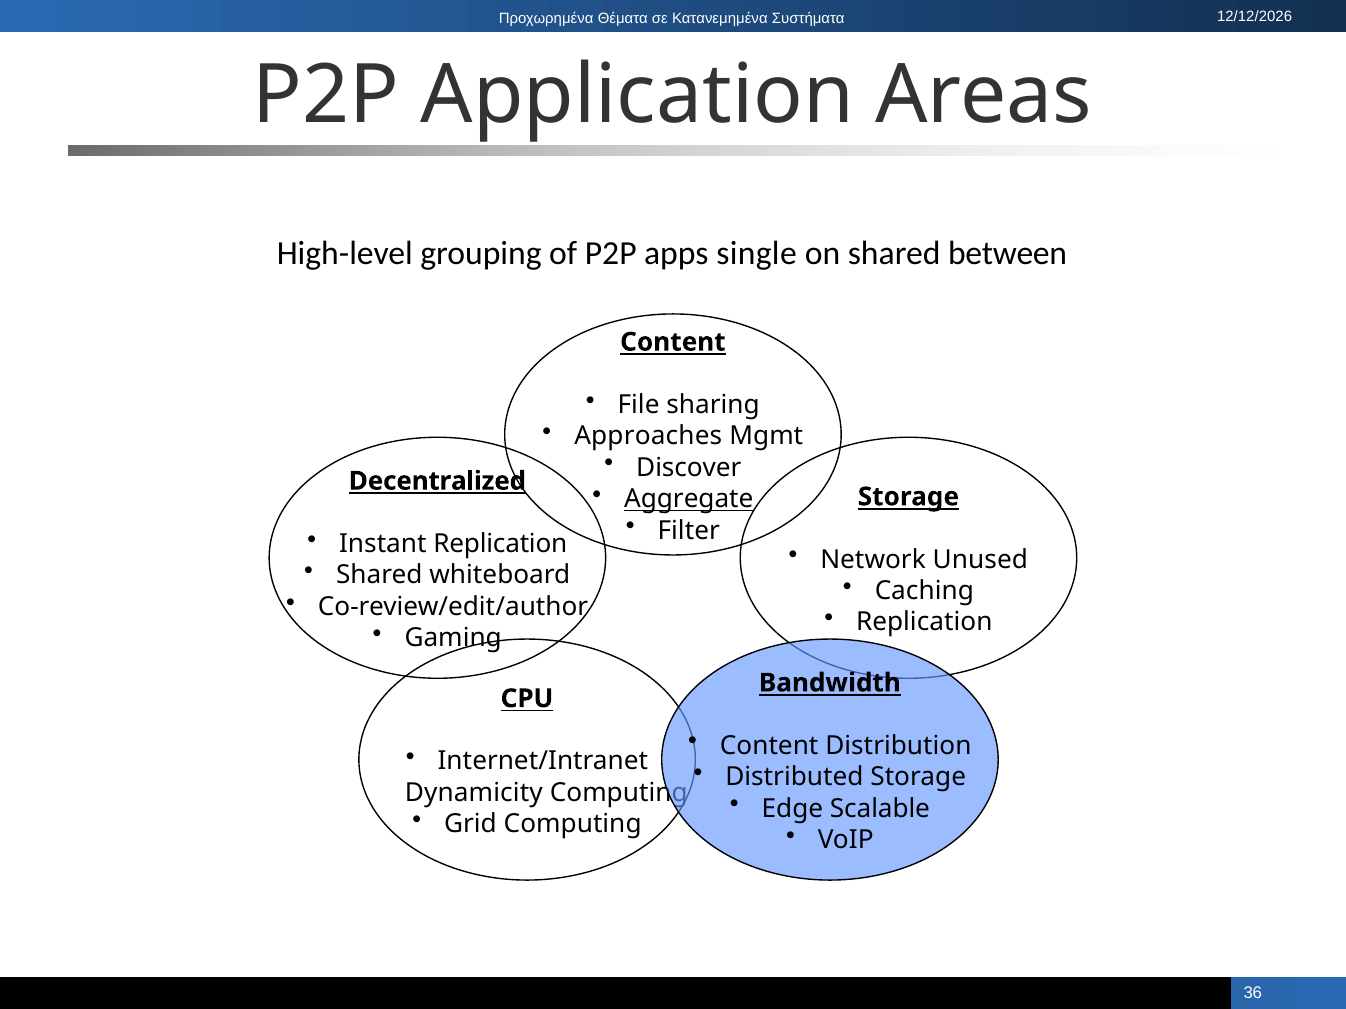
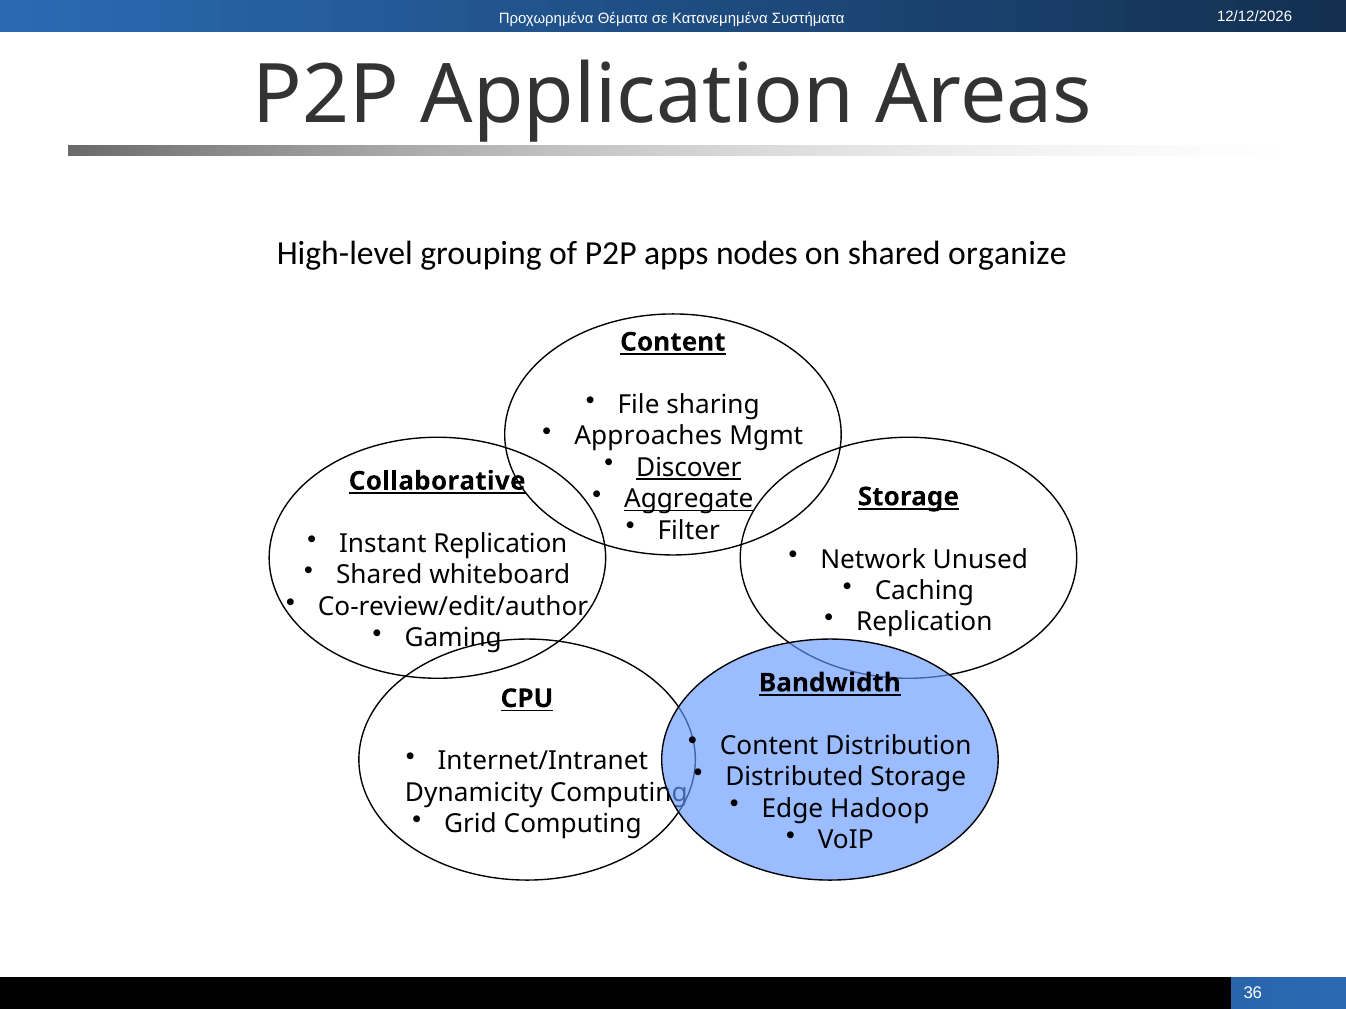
single: single -> nodes
between: between -> organize
Discover underline: none -> present
Decentralized: Decentralized -> Collaborative
Scalable: Scalable -> Hadoop
